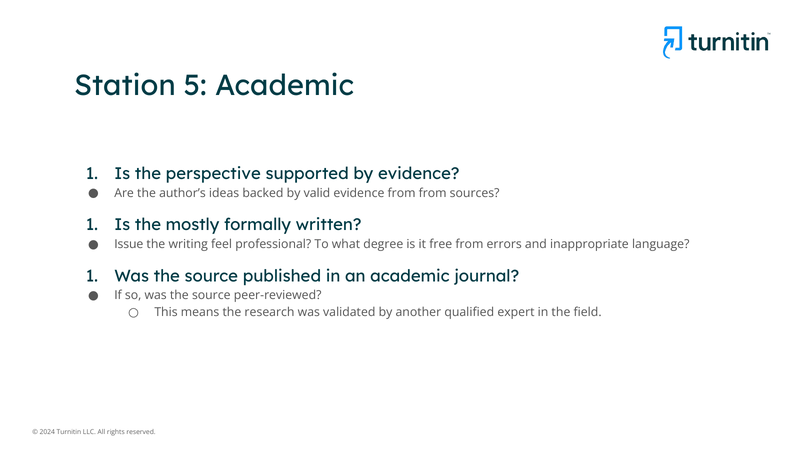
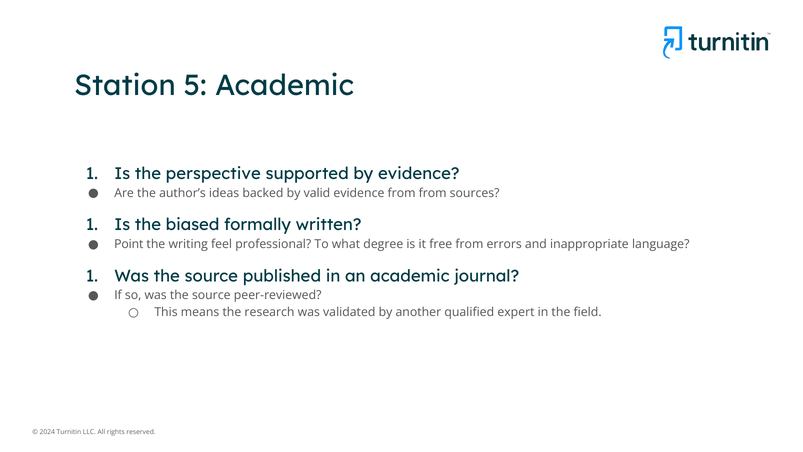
mostly: mostly -> biased
Issue: Issue -> Point
